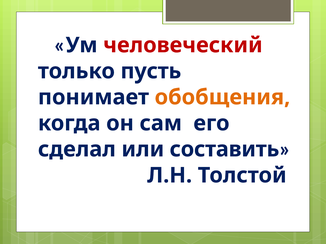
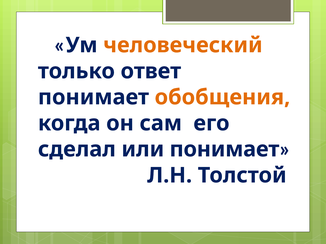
человеческий colour: red -> orange
пусть: пусть -> ответ
или составить: составить -> понимает
